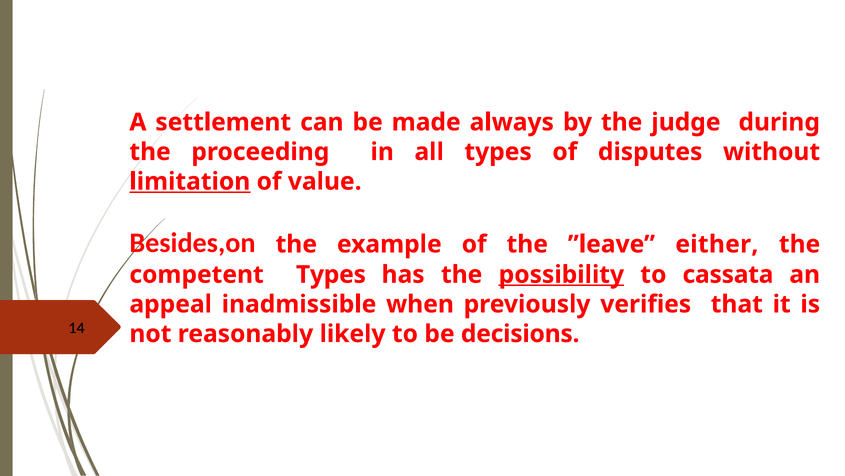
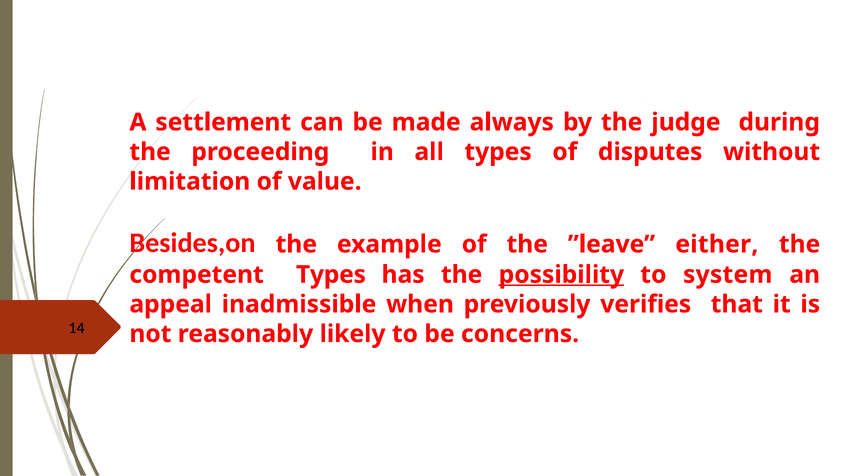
limitation underline: present -> none
cassata: cassata -> system
decisions: decisions -> concerns
